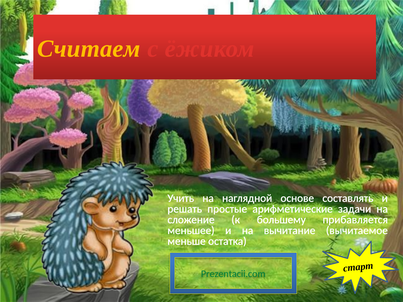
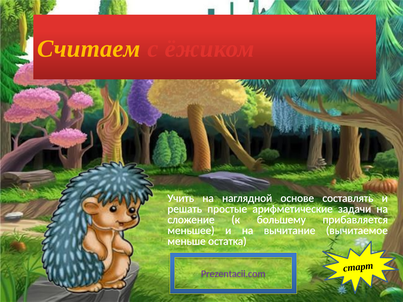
Prezentacii.com colour: green -> purple
